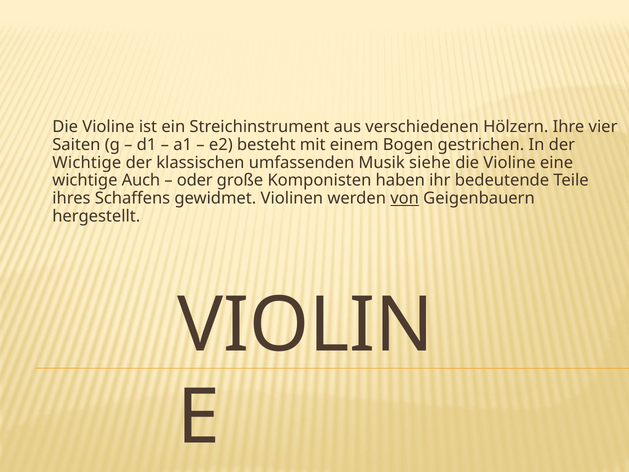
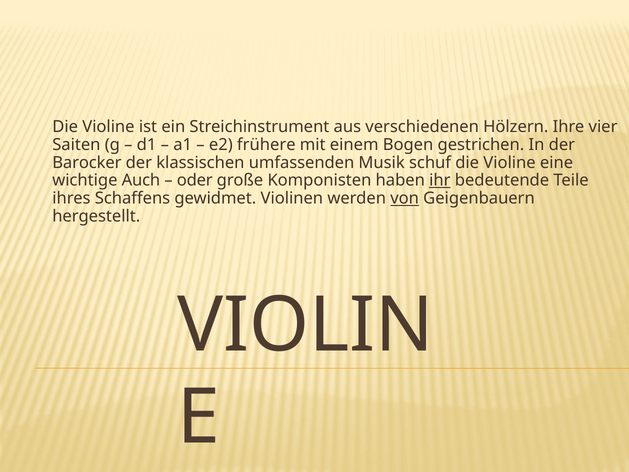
besteht: besteht -> frühere
Wichtige at (87, 162): Wichtige -> Barocker
siehe: siehe -> schuf
ihr underline: none -> present
